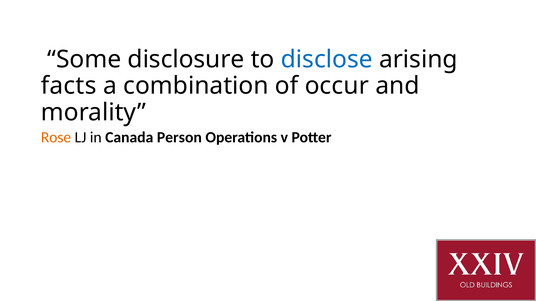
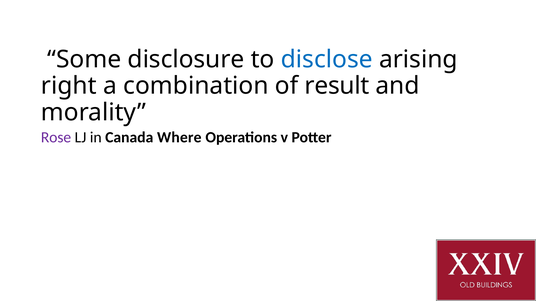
facts: facts -> right
occur: occur -> result
Rose colour: orange -> purple
Person: Person -> Where
